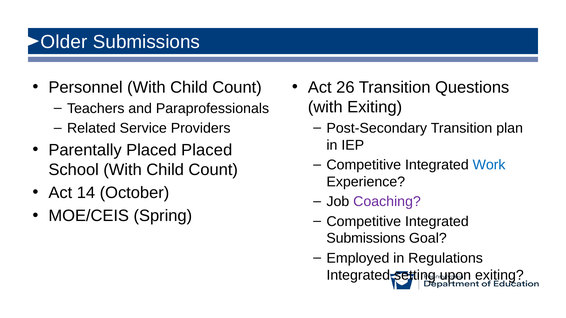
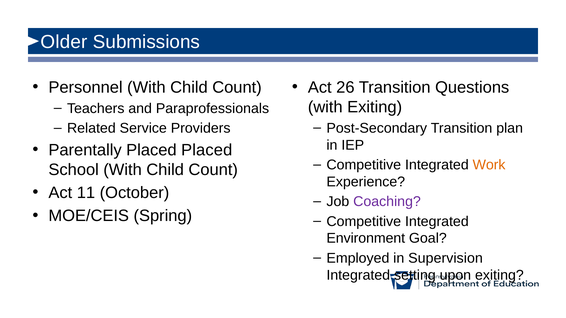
Work colour: blue -> orange
14: 14 -> 11
Submissions at (366, 239): Submissions -> Environment
Regulations: Regulations -> Supervision
